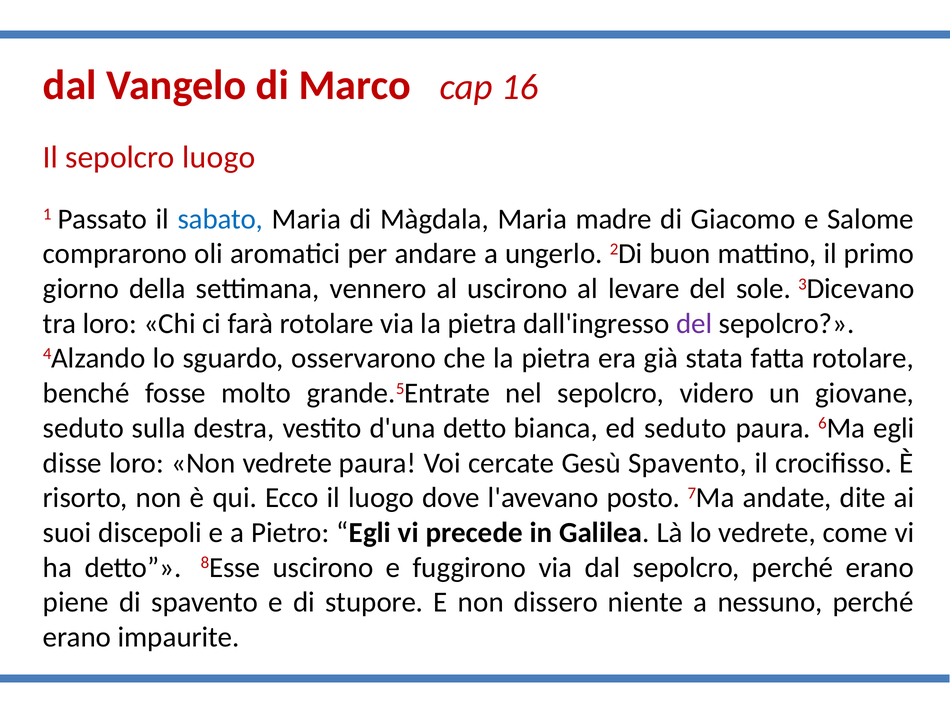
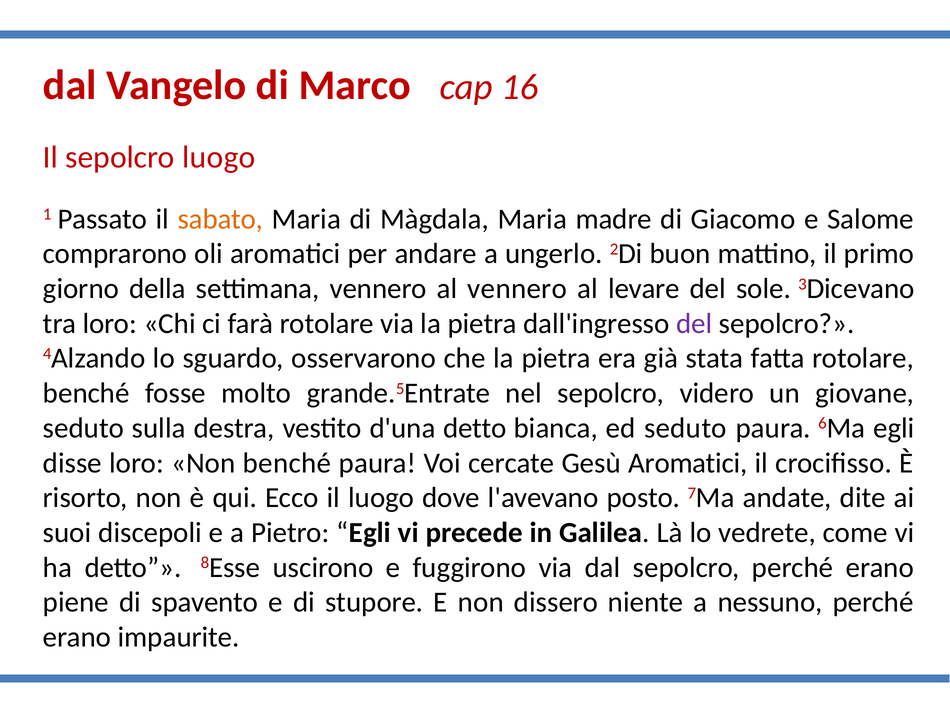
sabato colour: blue -> orange
al uscirono: uscirono -> vennero
Non vedrete: vedrete -> benché
Gesù Spavento: Spavento -> Aromatici
